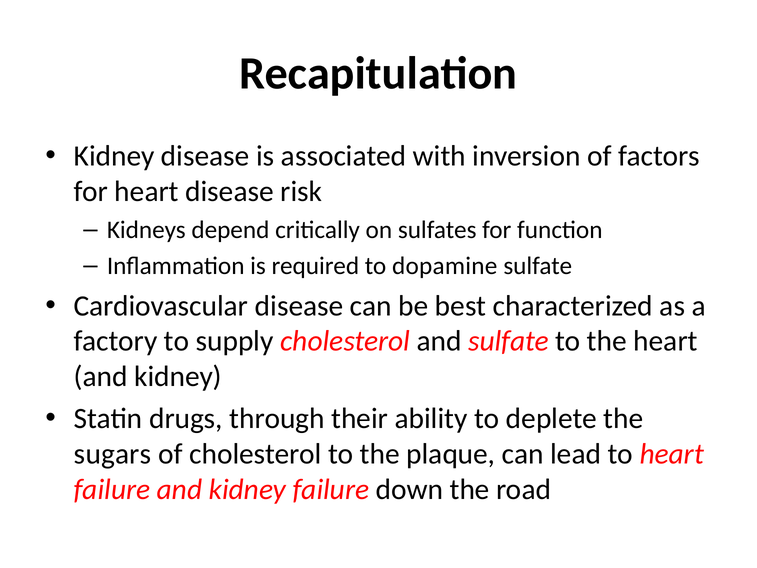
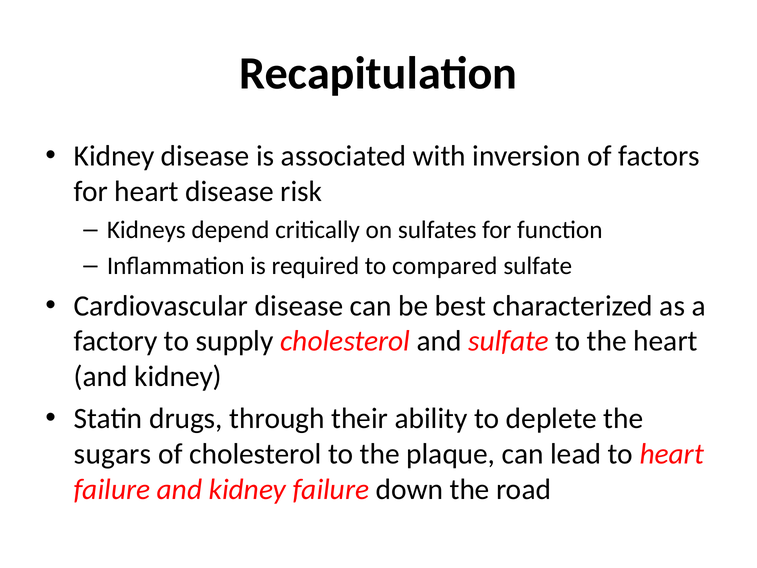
dopamine: dopamine -> compared
